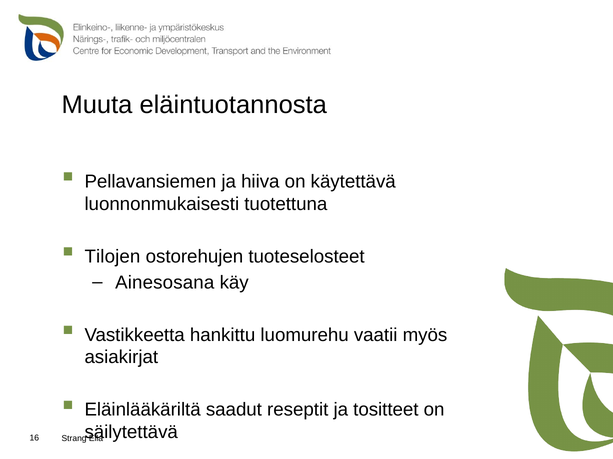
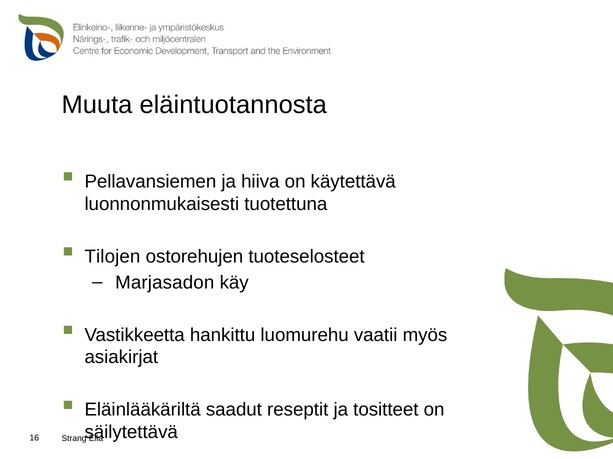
Ainesosana: Ainesosana -> Marjasadon
